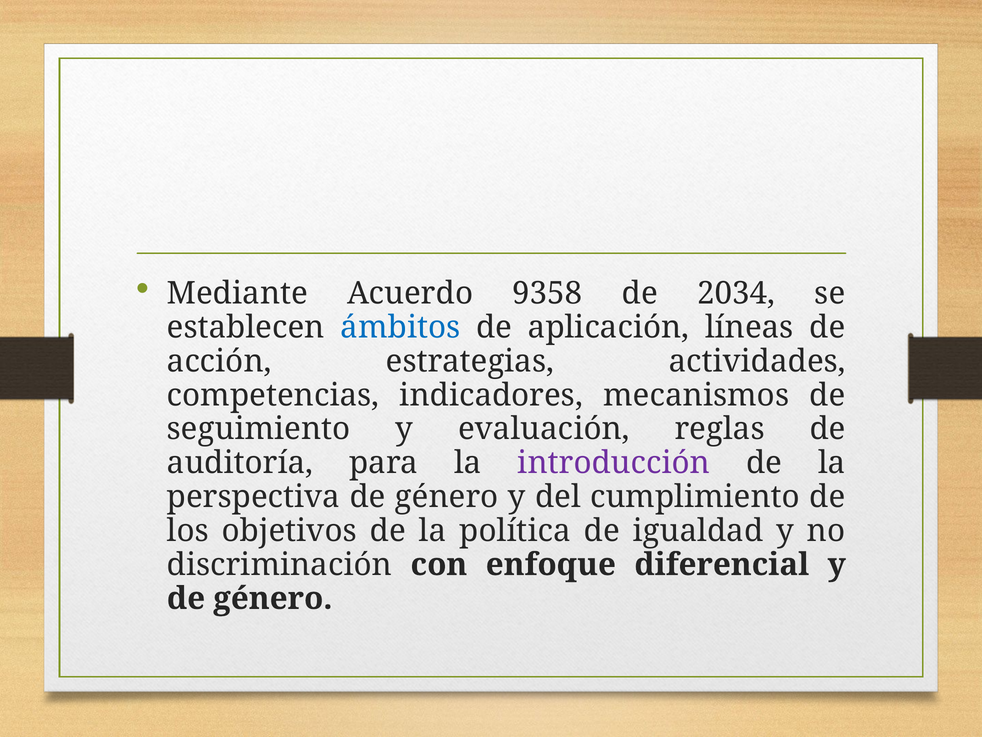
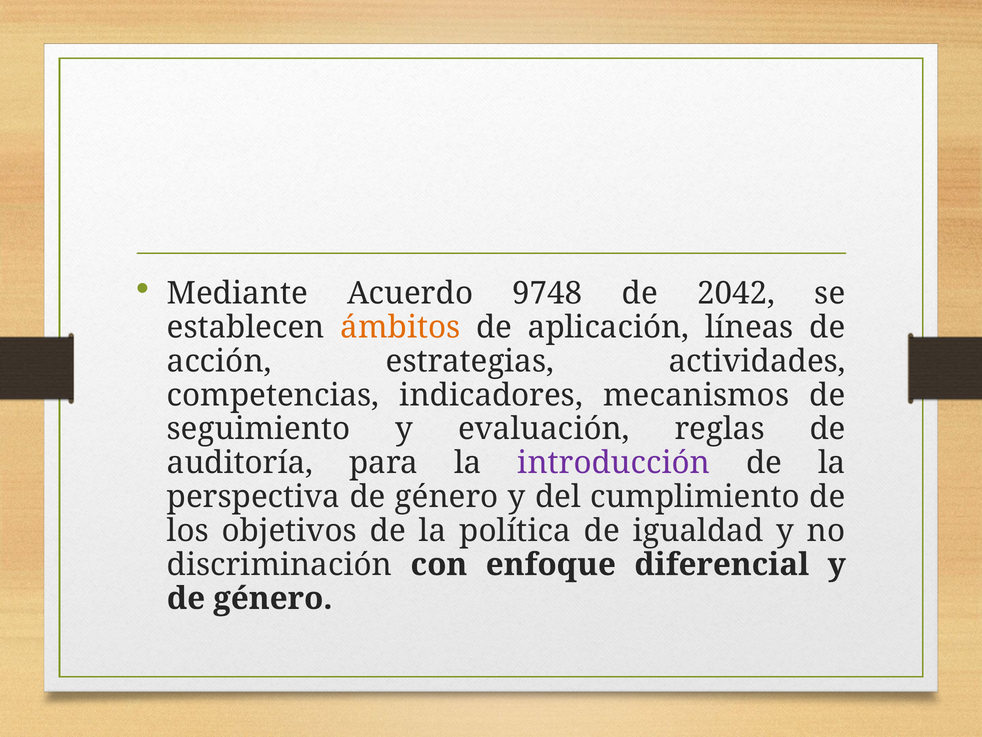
9358: 9358 -> 9748
2034: 2034 -> 2042
ámbitos colour: blue -> orange
